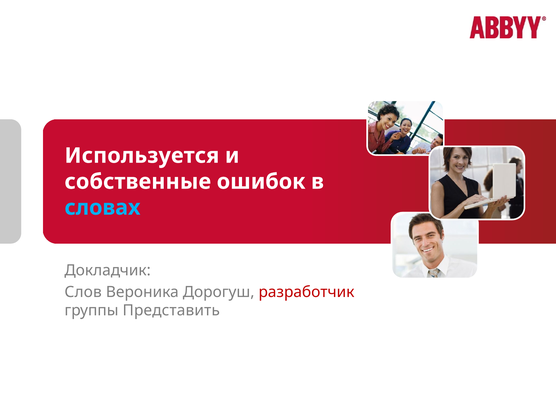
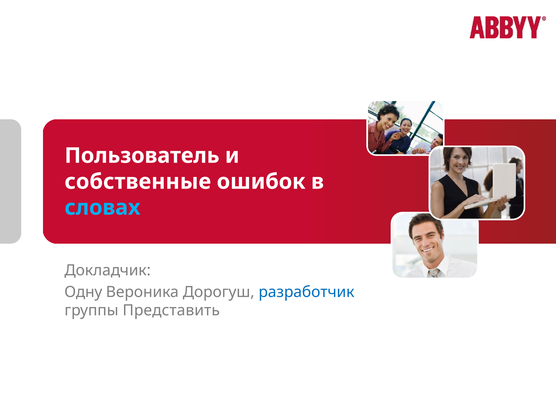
Используется: Используется -> Пользователь
Слов: Слов -> Одну
разработчик colour: red -> blue
